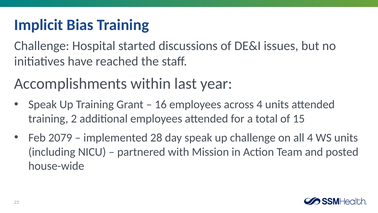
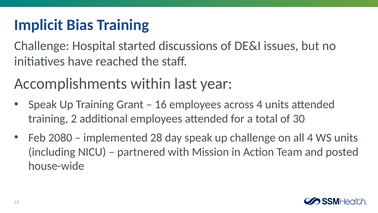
15: 15 -> 30
2079: 2079 -> 2080
